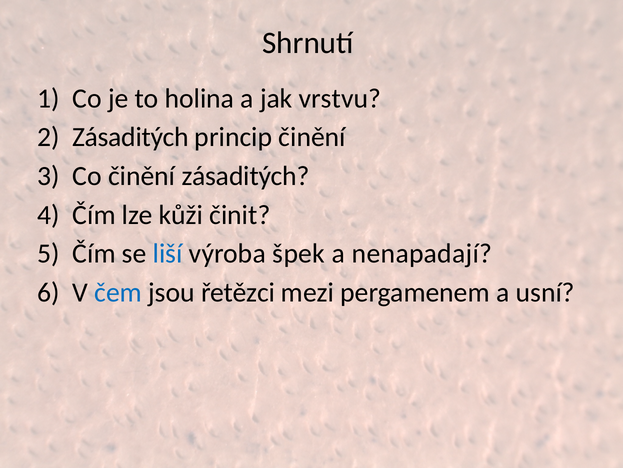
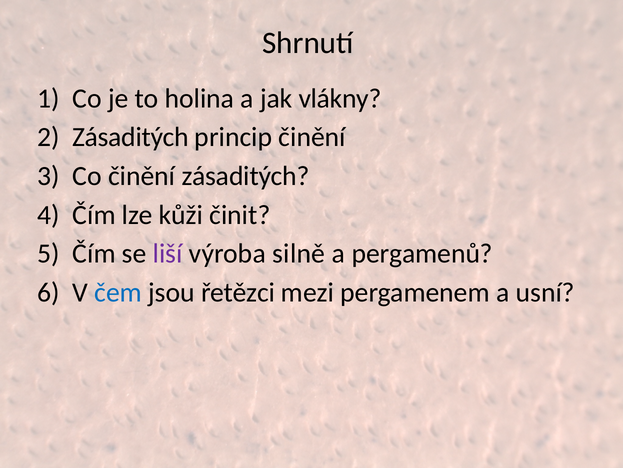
vrstvu: vrstvu -> vlákny
liší colour: blue -> purple
špek: špek -> silně
nenapadají: nenapadají -> pergamenů
